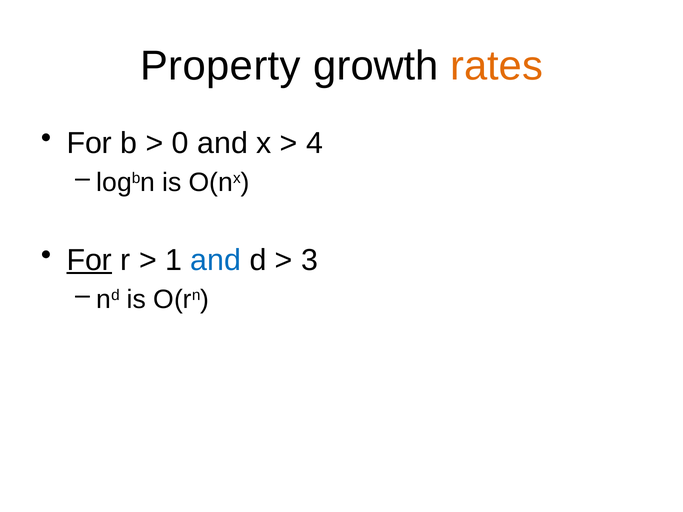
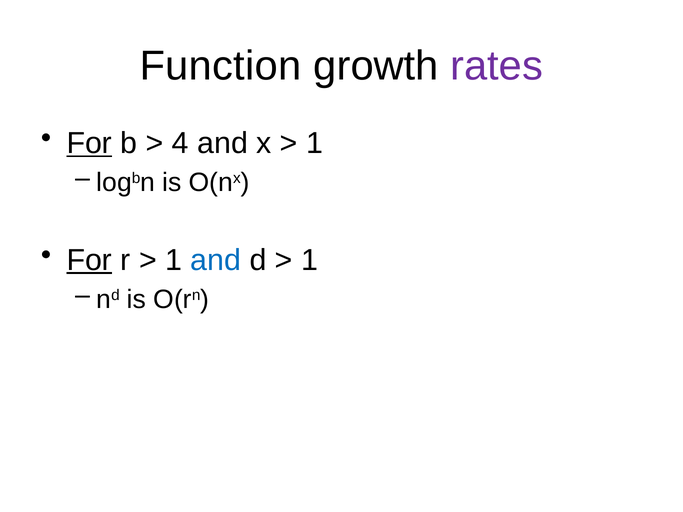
Property: Property -> Function
rates colour: orange -> purple
For at (89, 143) underline: none -> present
0: 0 -> 4
4 at (315, 143): 4 -> 1
3 at (309, 260): 3 -> 1
